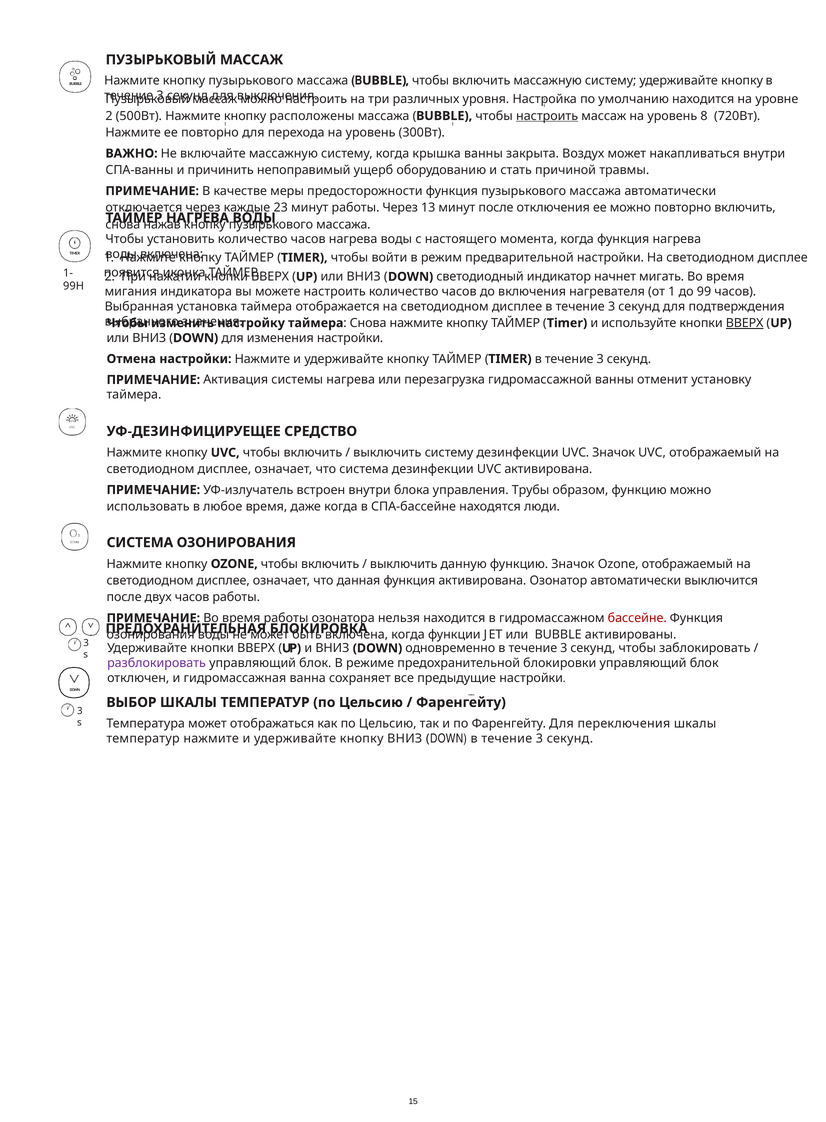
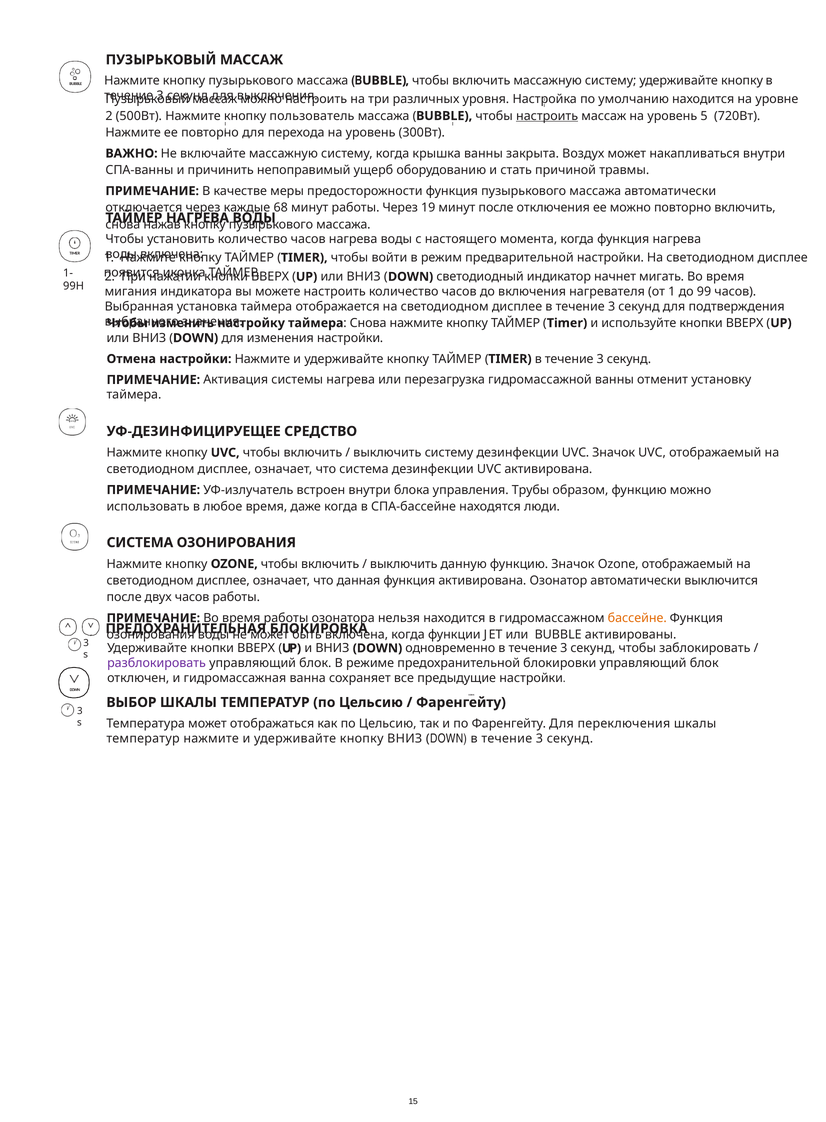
расположены: расположены -> пользователь
8: 8 -> 5
23: 23 -> 68
13: 13 -> 19
ВВЕРХ at (745, 323) underline: present -> none
бассейне colour: red -> orange
